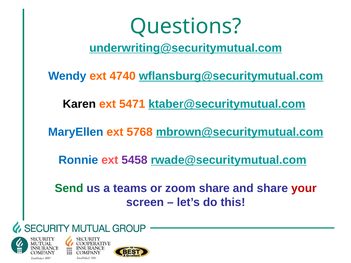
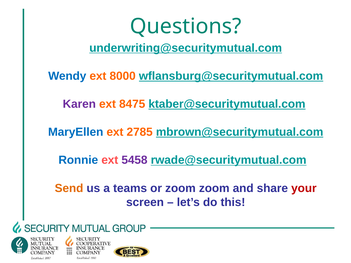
4740: 4740 -> 8000
Karen colour: black -> purple
5471: 5471 -> 8475
5768: 5768 -> 2785
Send colour: green -> orange
zoom share: share -> zoom
